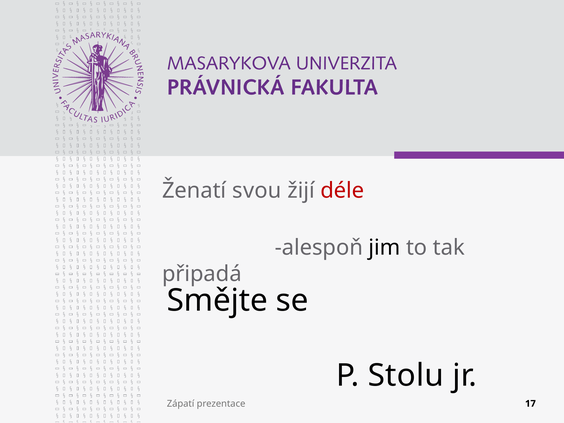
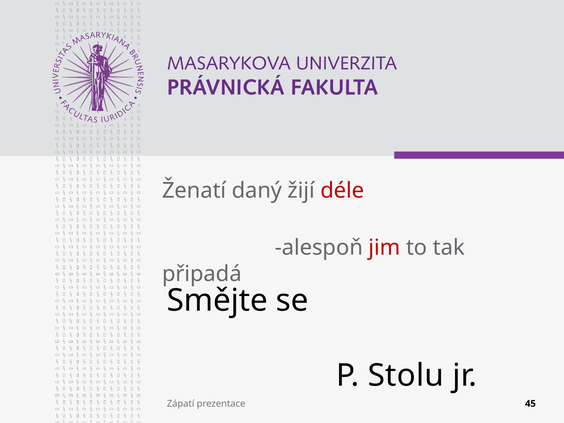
svou: svou -> daný
jim colour: black -> red
17: 17 -> 45
